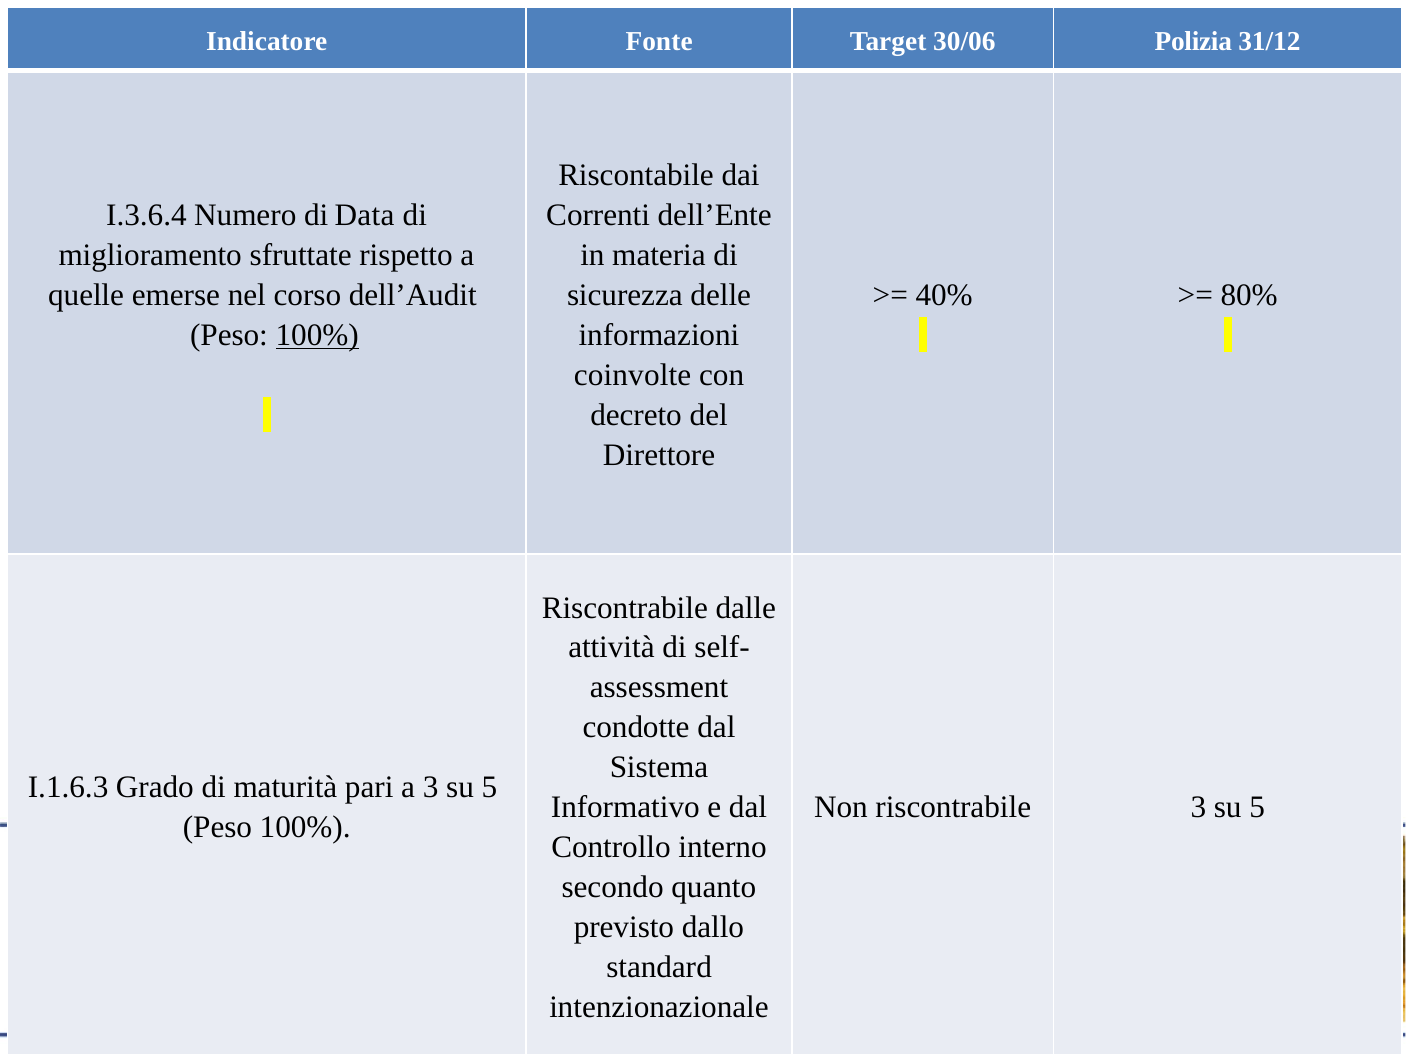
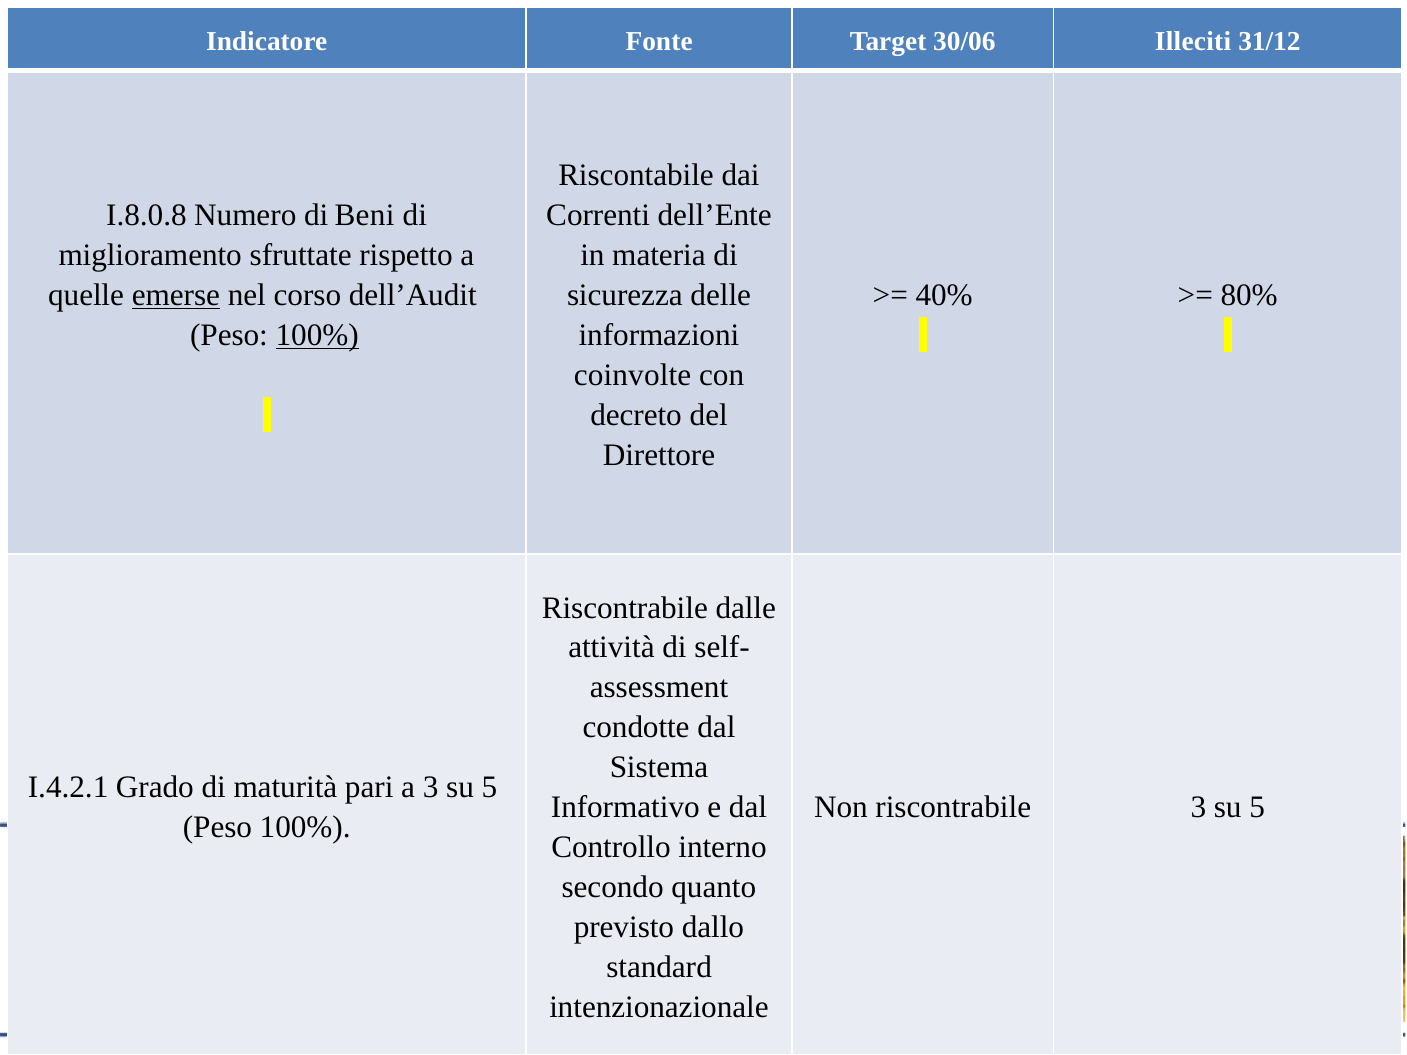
Polizia: Polizia -> Illeciti
I.3.6.4: I.3.6.4 -> I.8.0.8
Data: Data -> Beni
emerse underline: none -> present
I.1.6.3: I.1.6.3 -> I.4.2.1
